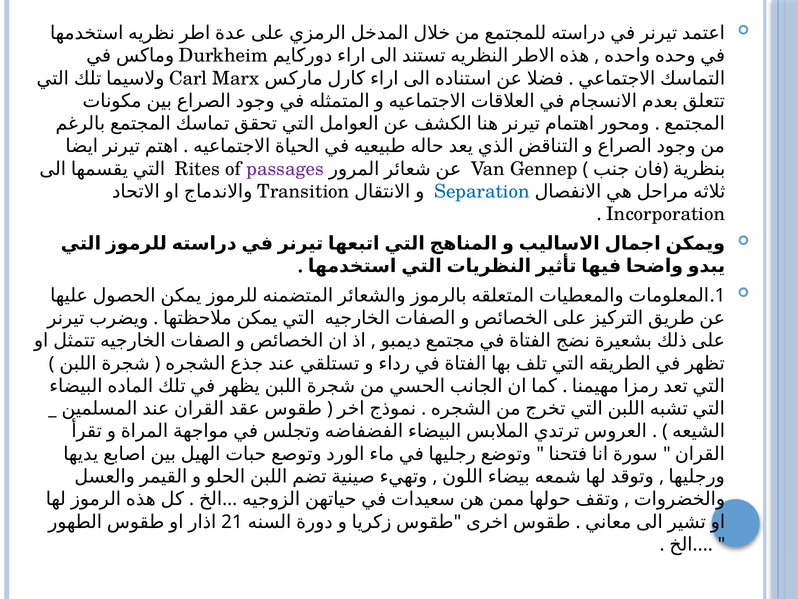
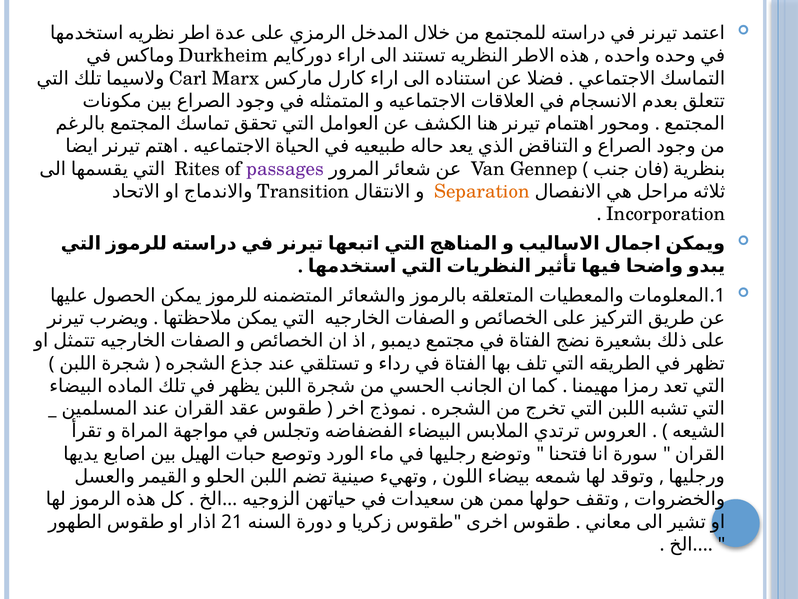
Separation colour: blue -> orange
